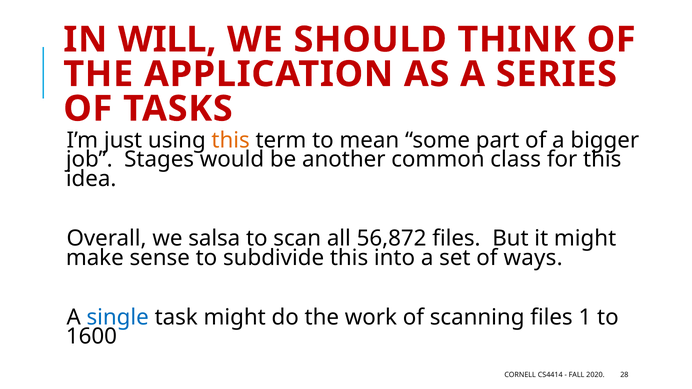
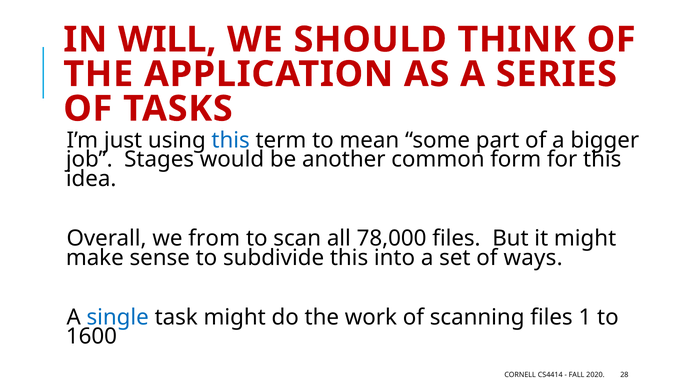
this at (231, 140) colour: orange -> blue
class: class -> form
salsa: salsa -> from
56,872: 56,872 -> 78,000
